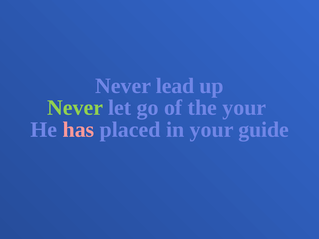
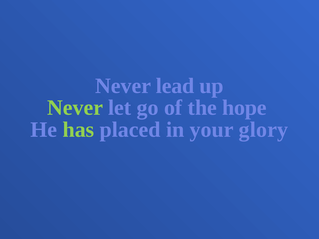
the your: your -> hope
has colour: pink -> light green
guide: guide -> glory
